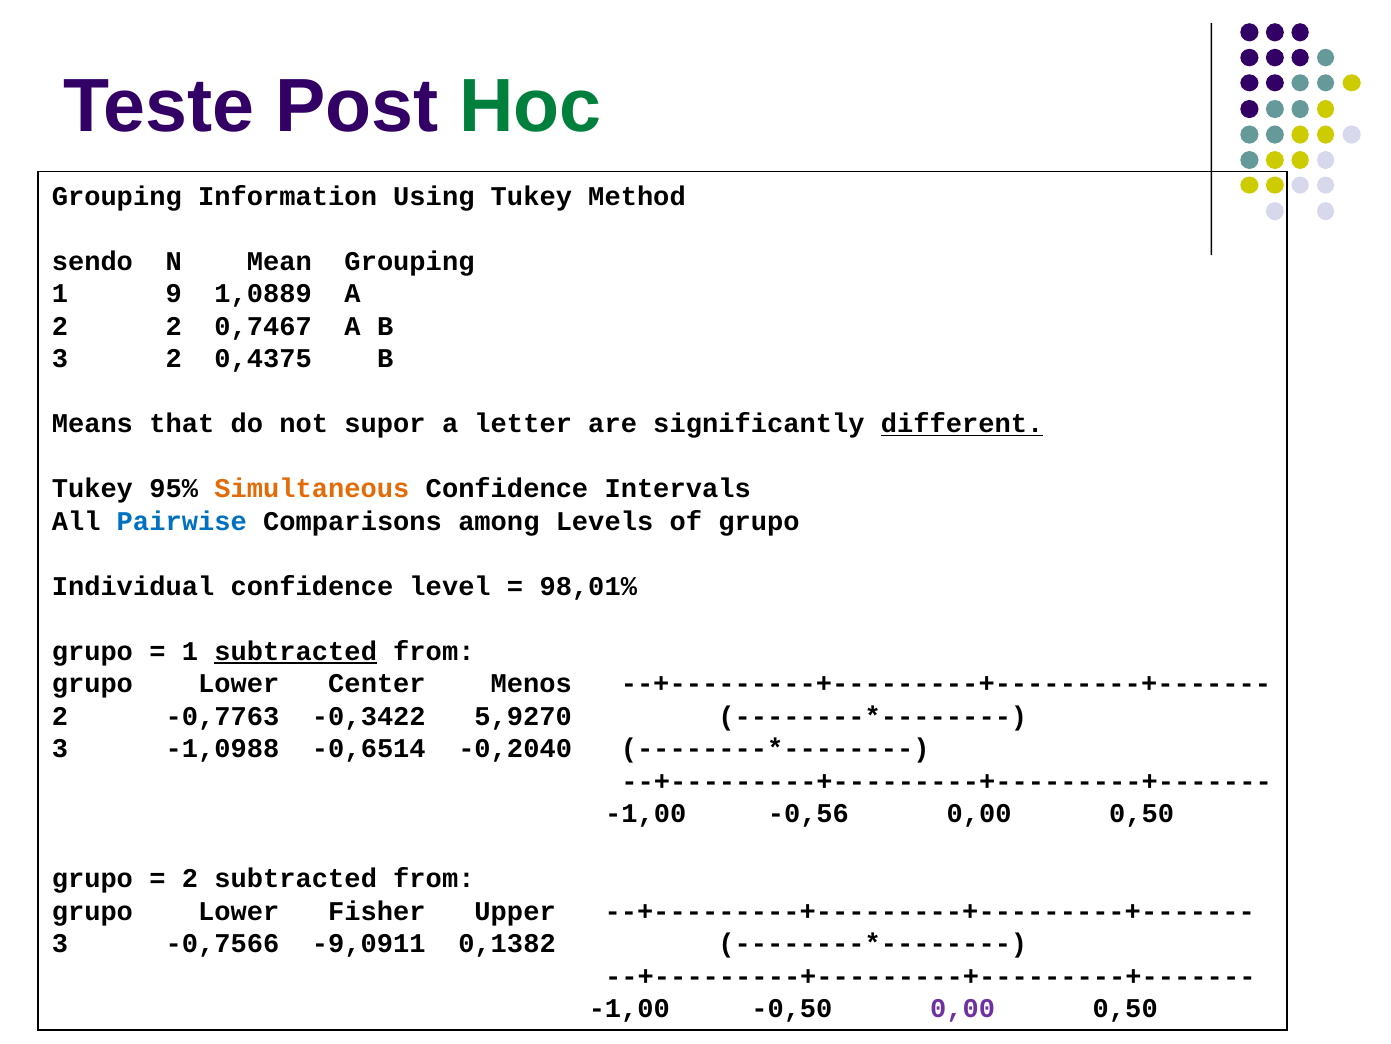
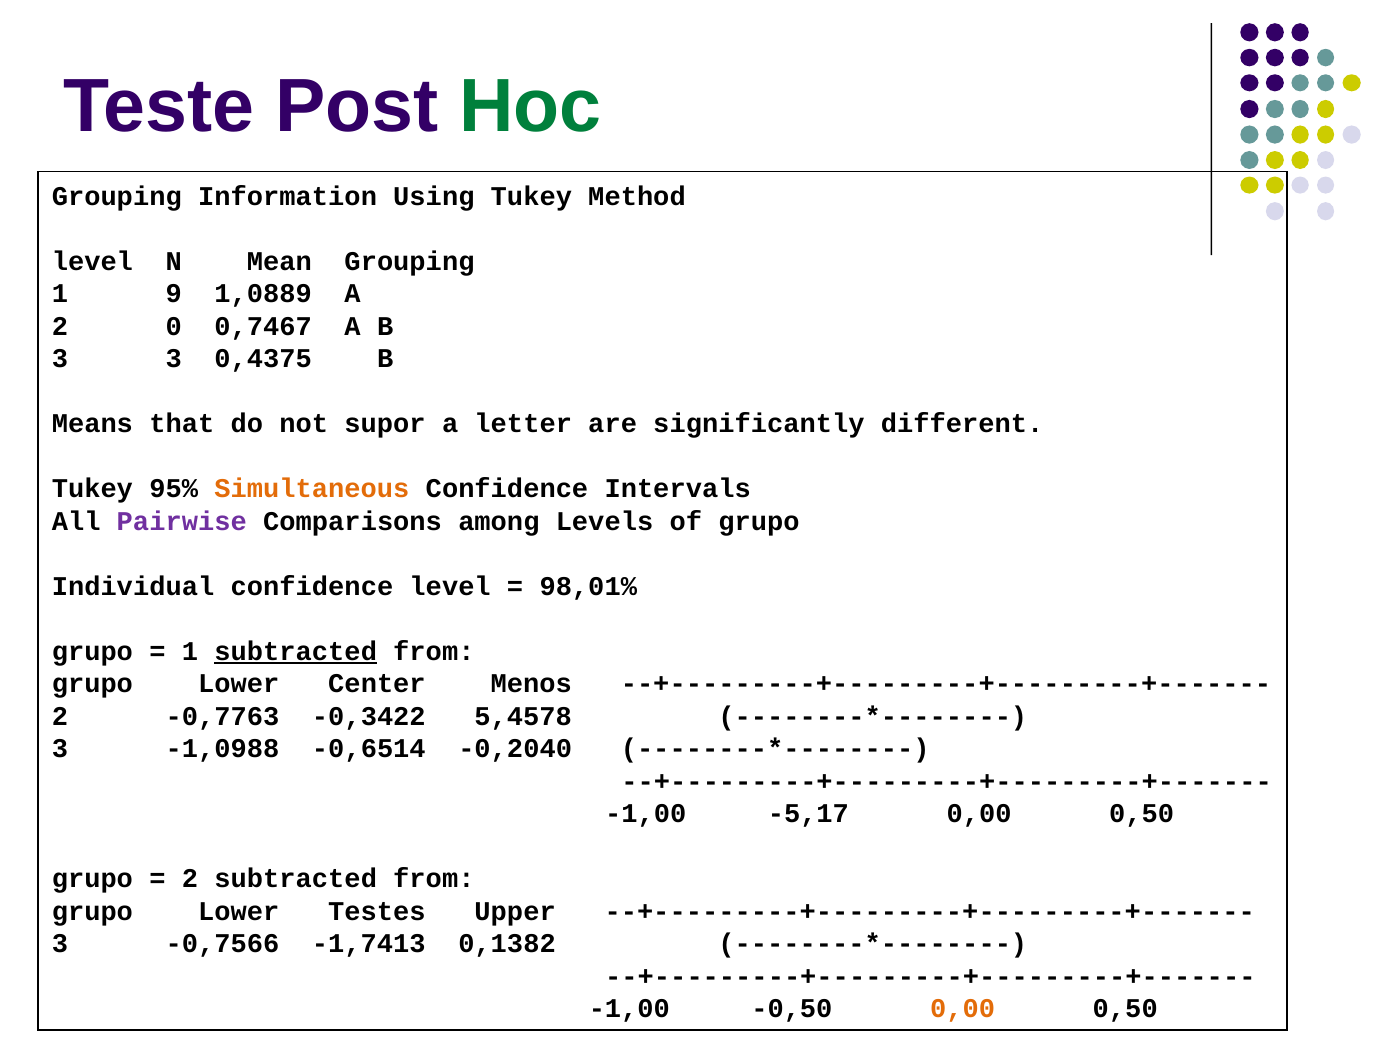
sendo at (92, 261): sendo -> level
2 2: 2 -> 0
3 2: 2 -> 3
different underline: present -> none
Pairwise colour: blue -> purple
5,9270: 5,9270 -> 5,4578
-0,56: -0,56 -> -5,17
Fisher: Fisher -> Testes
-9,0911: -9,0911 -> -1,7413
0,00 at (963, 1008) colour: purple -> orange
